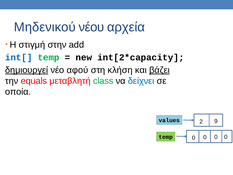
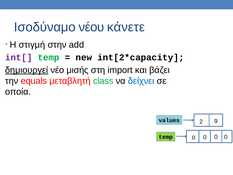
Μηδενικού: Μηδενικού -> Ισοδύναμο
αρχεία: αρχεία -> κάνετε
int[ colour: blue -> purple
αφού: αφού -> μισής
κλήση: κλήση -> import
βάζει underline: present -> none
